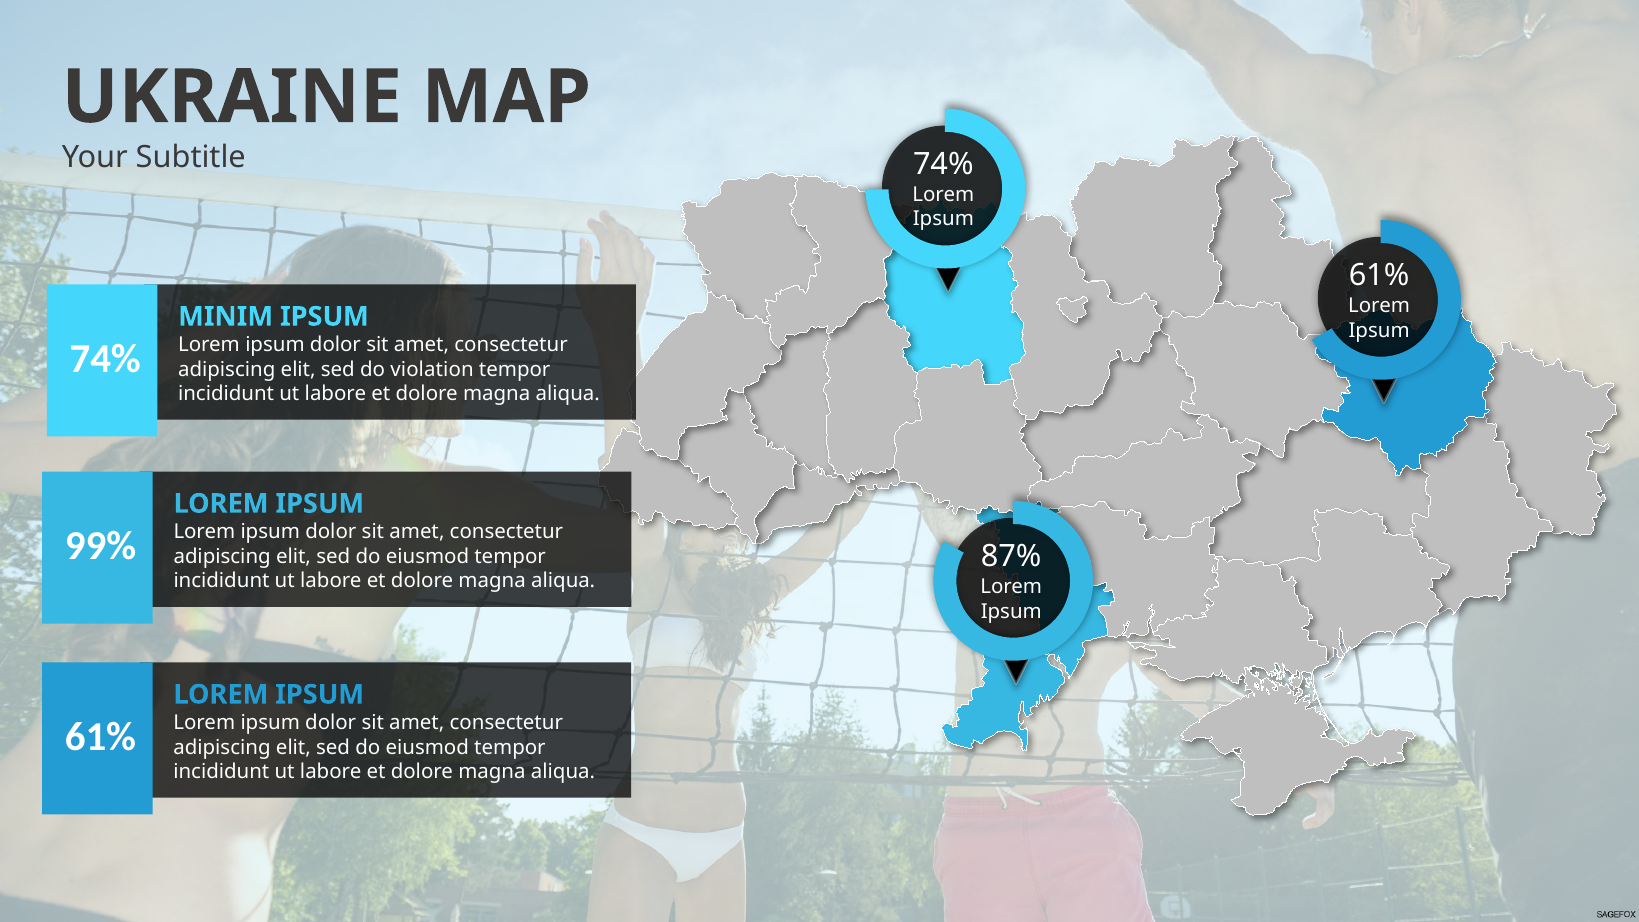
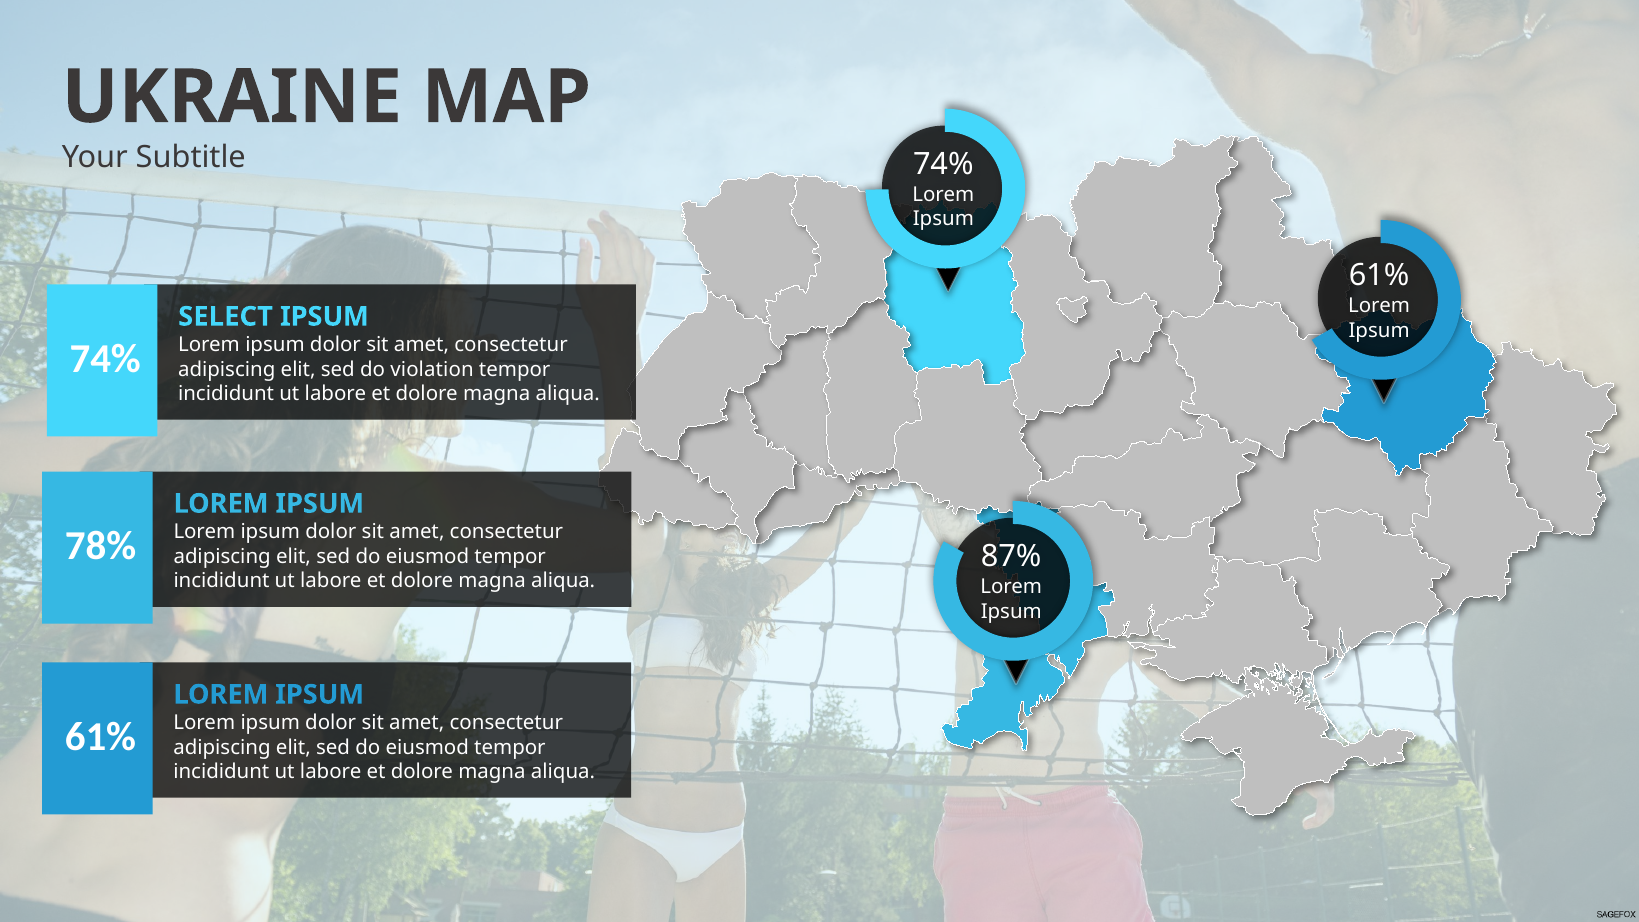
MINIM: MINIM -> SELECT
99%: 99% -> 78%
